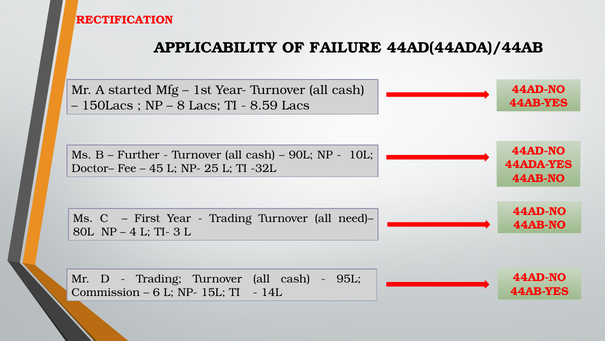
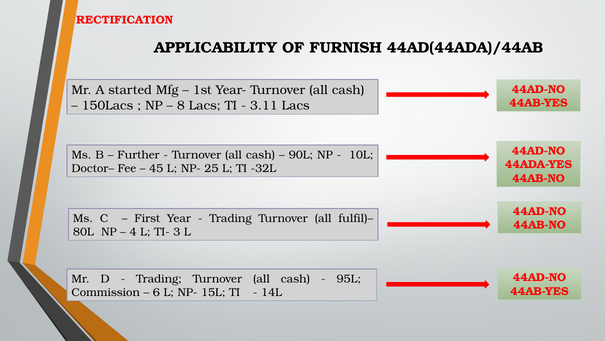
FAILURE: FAILURE -> FURNISH
8.59: 8.59 -> 3.11
need)–: need)– -> fulfil)–
